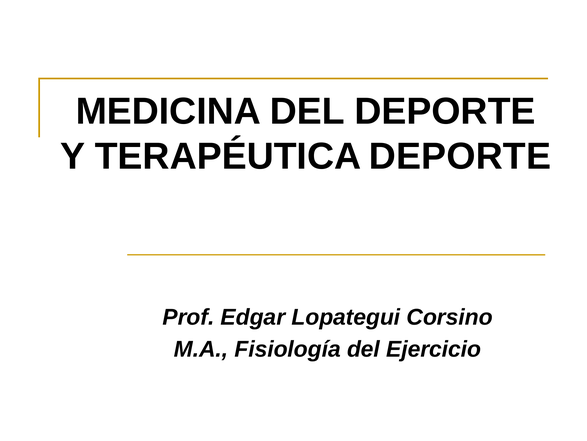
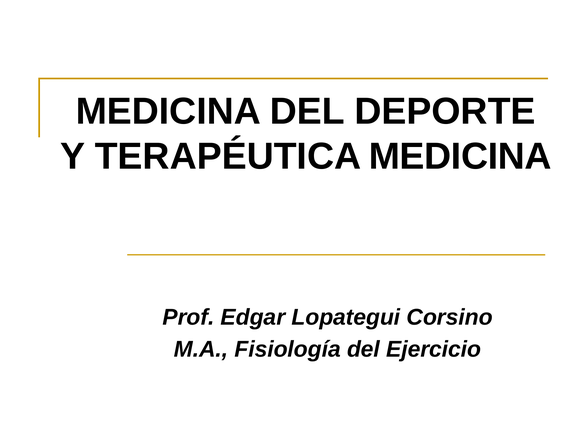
TERAPÉUTICA DEPORTE: DEPORTE -> MEDICINA
